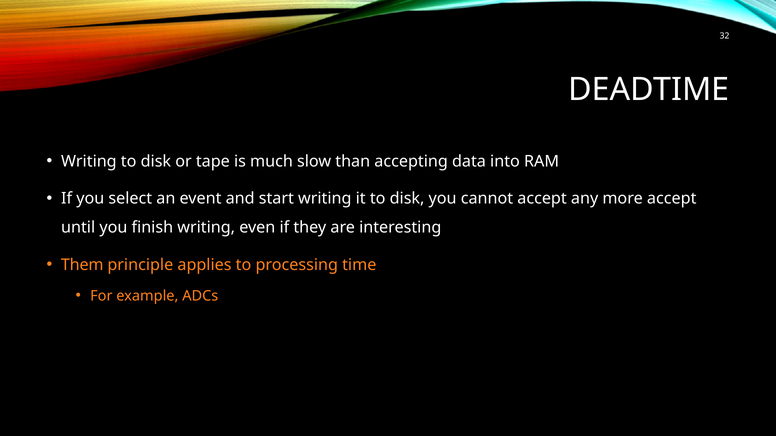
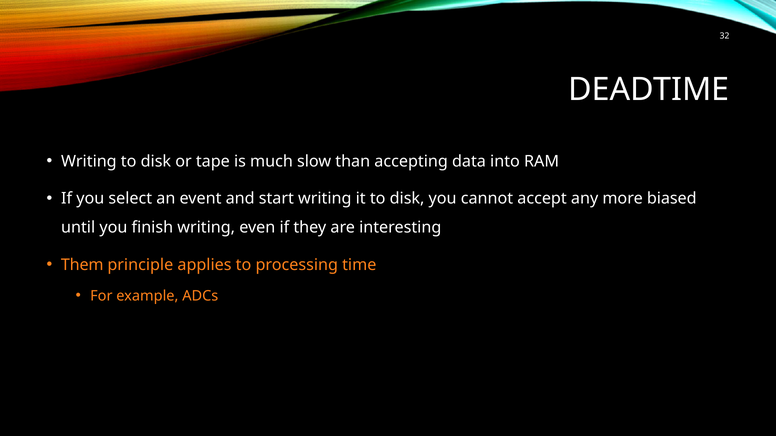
more accept: accept -> biased
